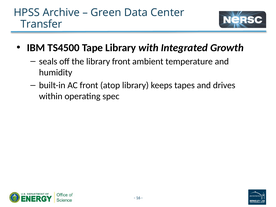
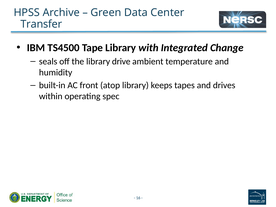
Growth: Growth -> Change
library front: front -> drive
